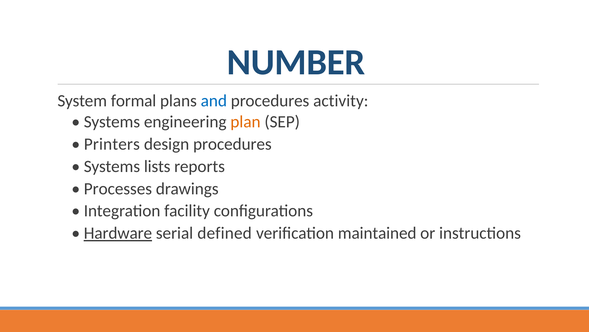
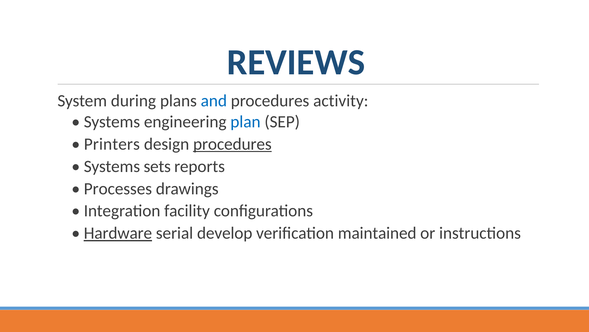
NUMBER: NUMBER -> REVIEWS
formal: formal -> during
plan colour: orange -> blue
procedures at (232, 144) underline: none -> present
lists: lists -> sets
defined: defined -> develop
